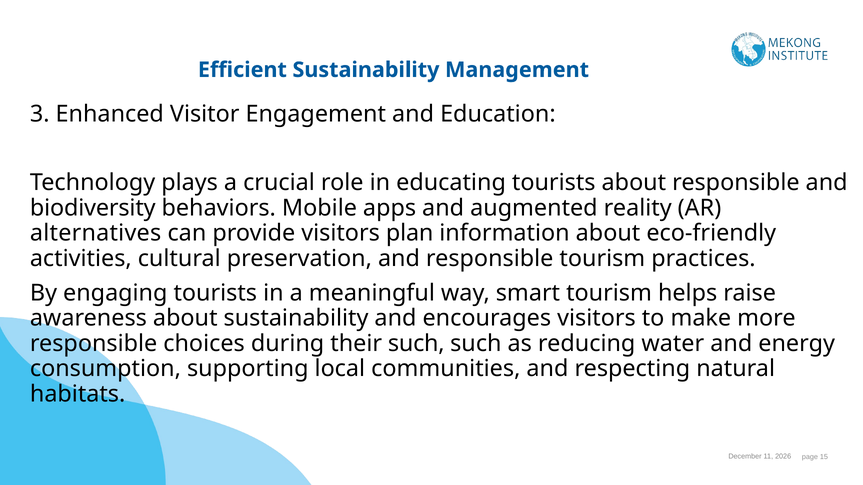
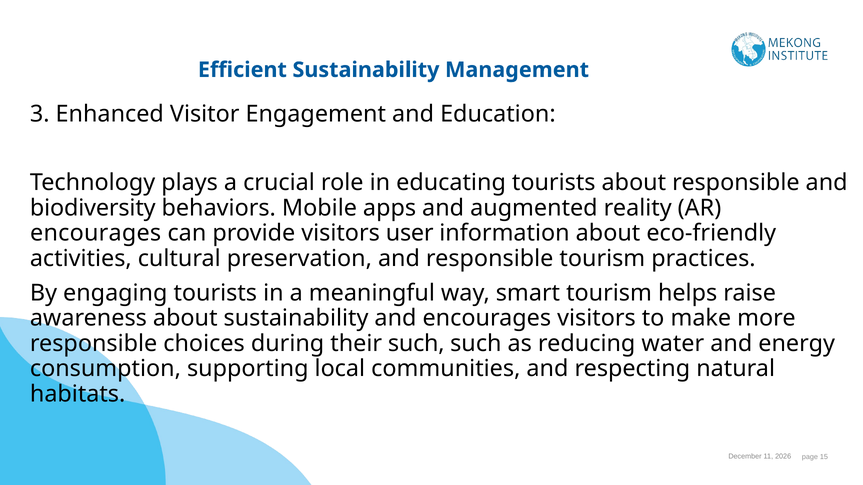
alternatives at (96, 234): alternatives -> encourages
plan: plan -> user
